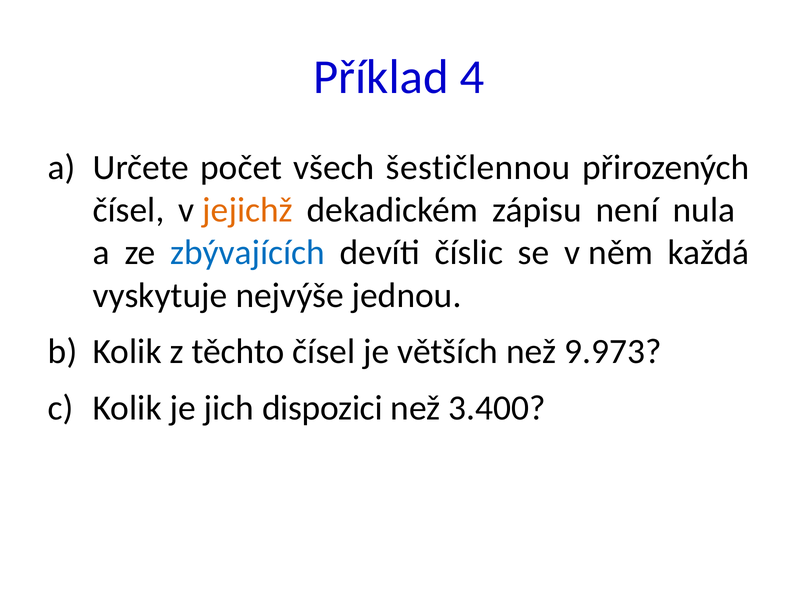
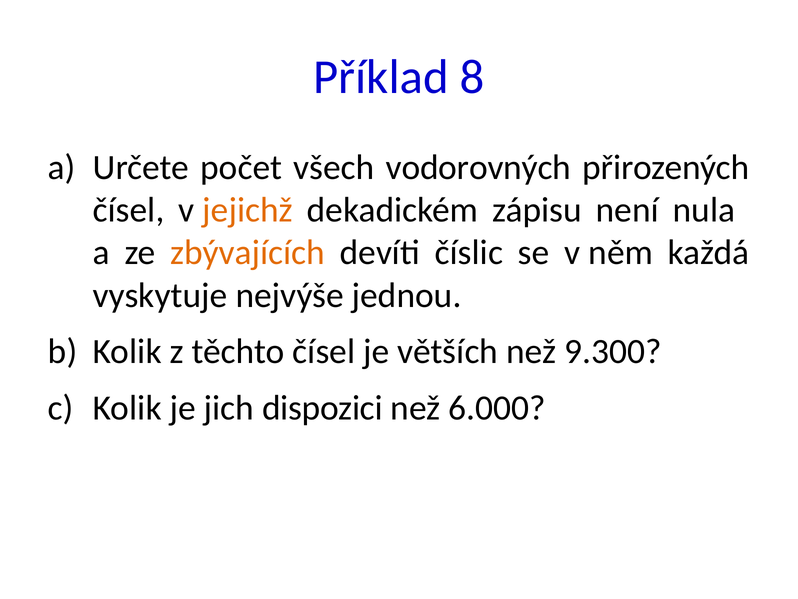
4: 4 -> 8
šestičlennou: šestičlennou -> vodorovných
zbývajících colour: blue -> orange
9.973: 9.973 -> 9.300
3.400: 3.400 -> 6.000
